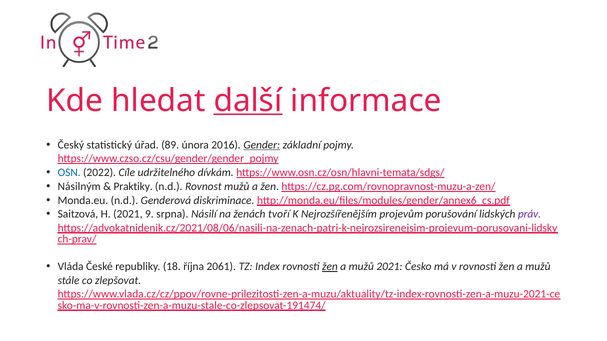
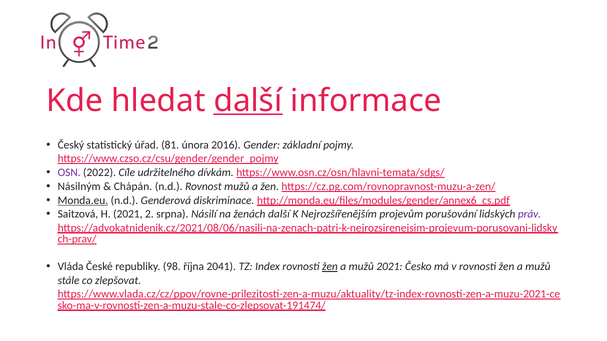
89: 89 -> 81
Gender underline: present -> none
OSN colour: blue -> purple
Praktiky: Praktiky -> Chápán
Monda.eu underline: none -> present
9: 9 -> 2
ženách tvoří: tvoří -> další
18: 18 -> 98
2061: 2061 -> 2041
